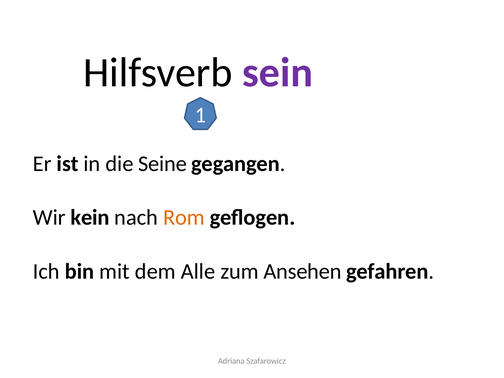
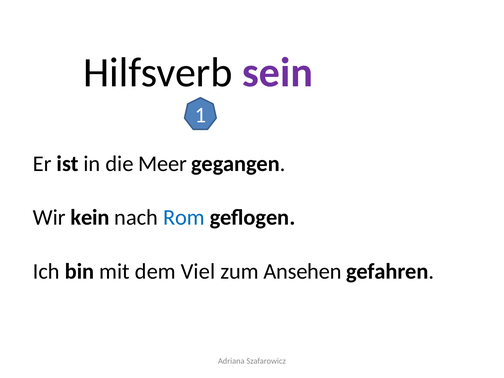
Seine: Seine -> Meer
Rom colour: orange -> blue
Alle: Alle -> Viel
